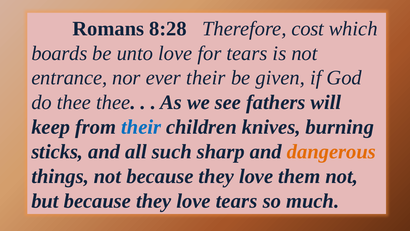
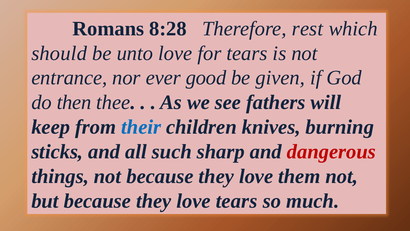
cost: cost -> rest
boards: boards -> should
ever their: their -> good
do thee: thee -> then
dangerous colour: orange -> red
